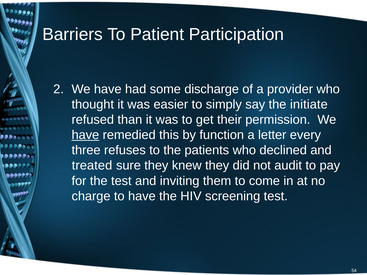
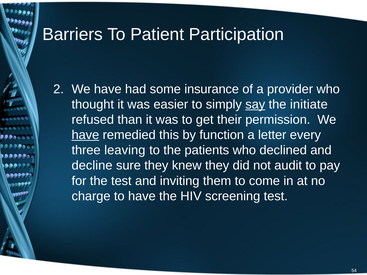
discharge: discharge -> insurance
say underline: none -> present
refuses: refuses -> leaving
treated: treated -> decline
